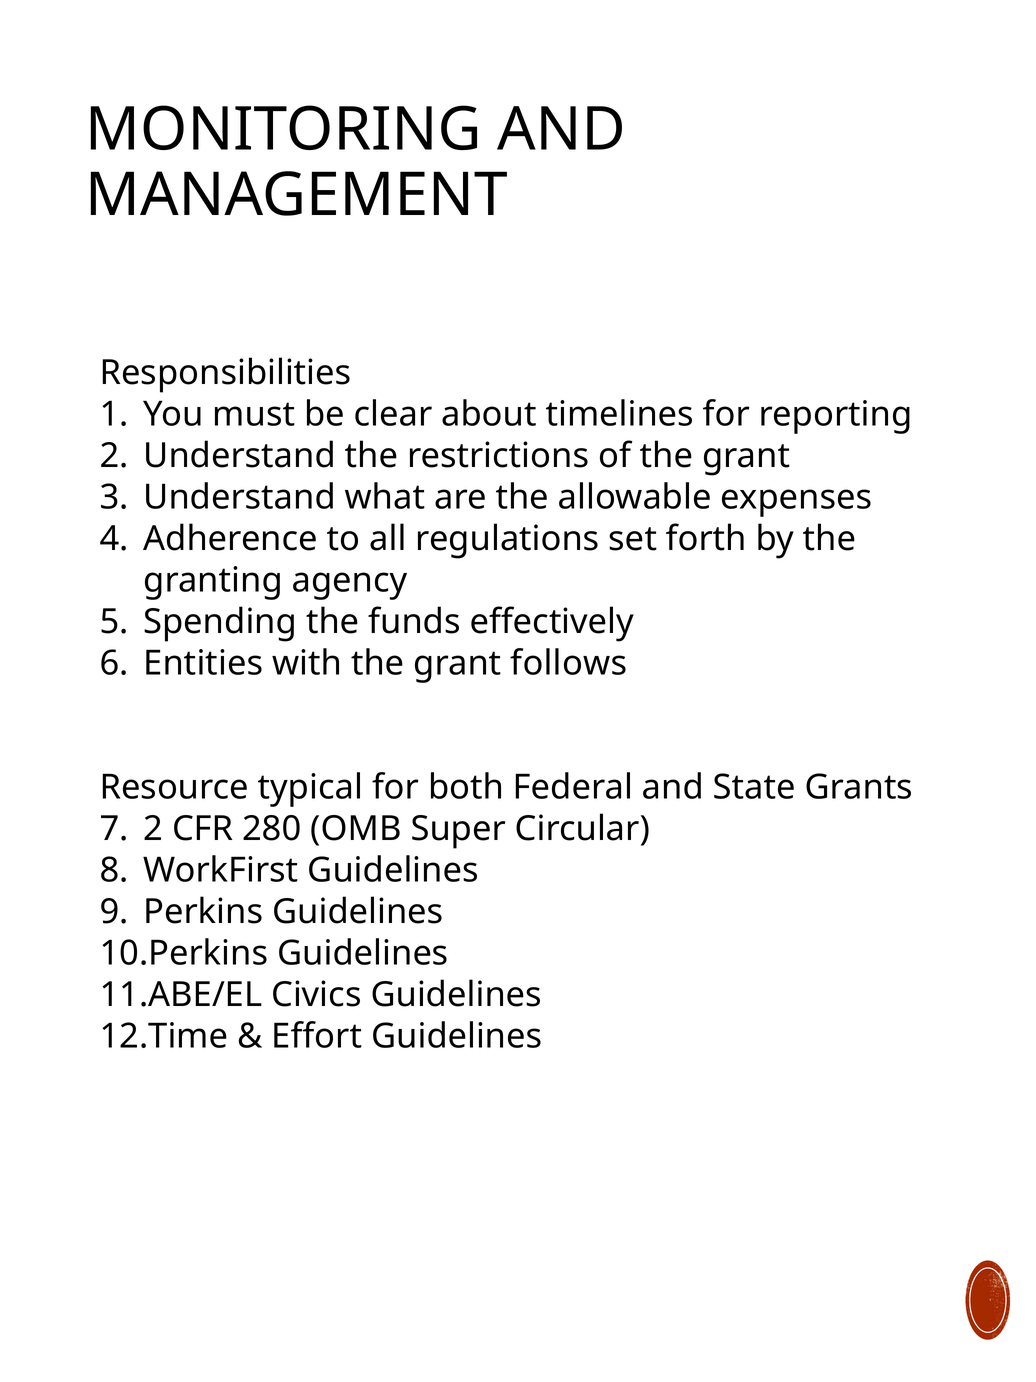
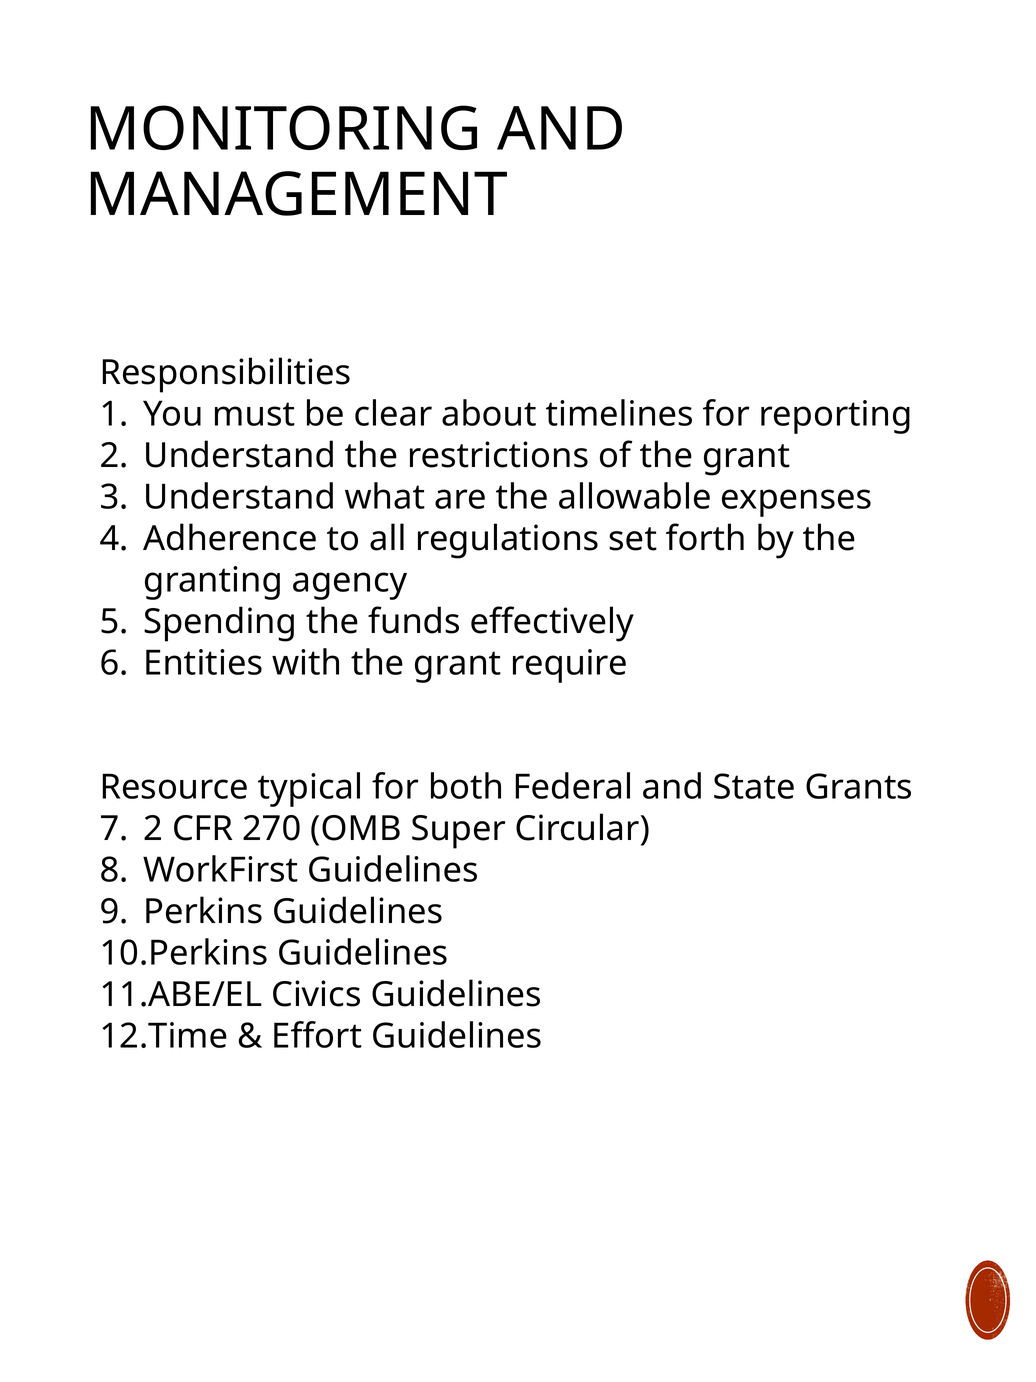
follows: follows -> require
280: 280 -> 270
